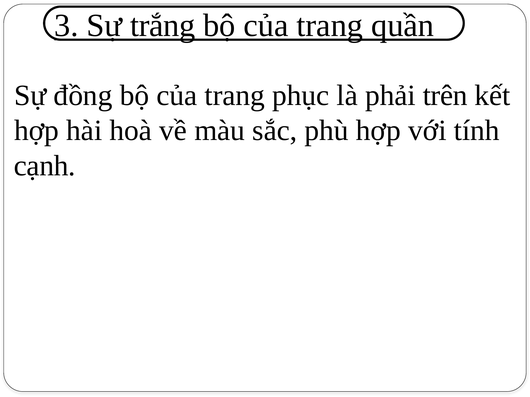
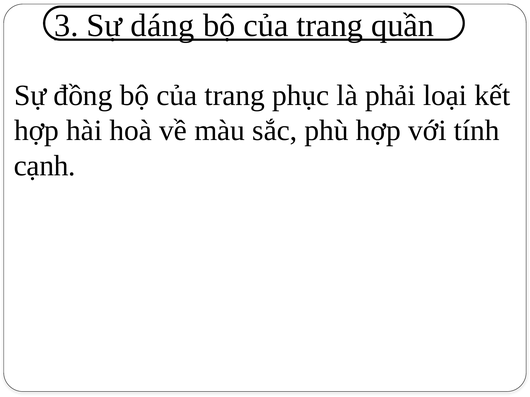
trắng: trắng -> dáng
trên: trên -> loại
